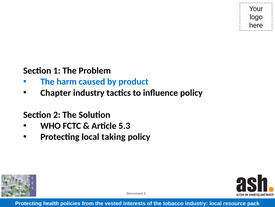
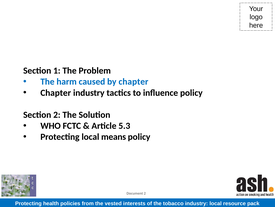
by product: product -> chapter
taking: taking -> means
